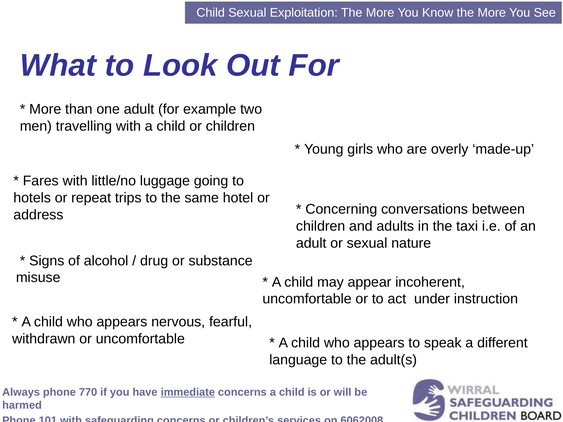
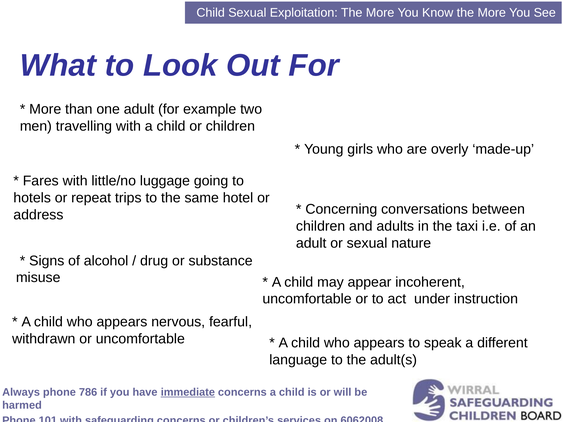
770: 770 -> 786
